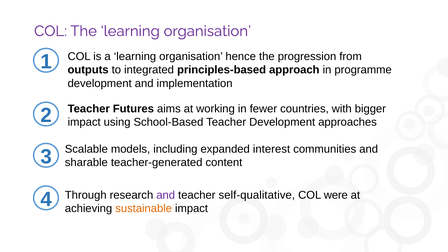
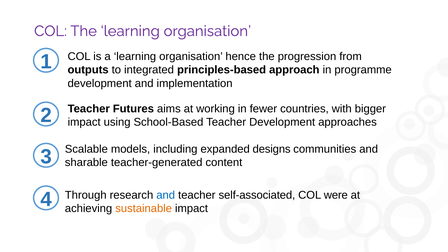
interest: interest -> designs
and at (166, 195) colour: purple -> blue
self-qualitative: self-qualitative -> self-associated
